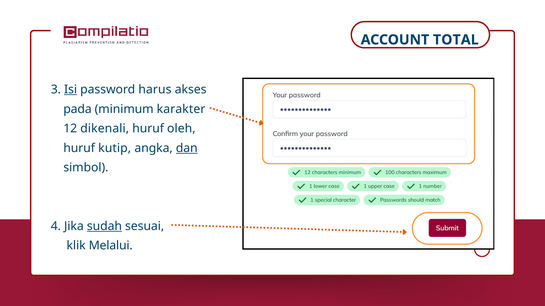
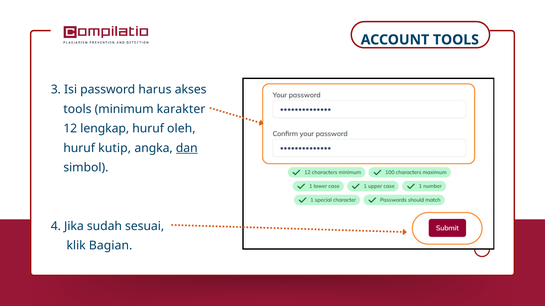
ACCOUNT TOTAL: TOTAL -> TOOLS
Isi underline: present -> none
pada at (78, 109): pada -> tools
dikenali: dikenali -> lengkap
sudah underline: present -> none
Melalui: Melalui -> Bagian
